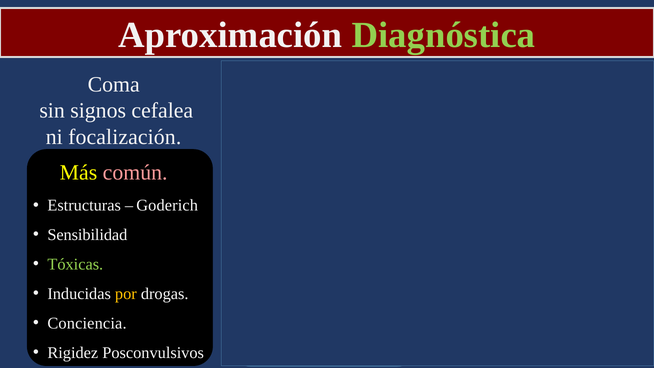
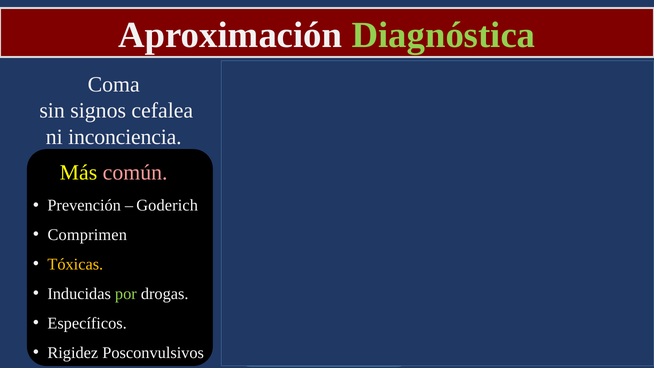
focalización: focalización -> inconciencia
Estructuras: Estructuras -> Prevención
Sensibilidad: Sensibilidad -> Comprimen
Tóxicas colour: light green -> yellow
por colour: yellow -> light green
Conciencia: Conciencia -> Específicos
